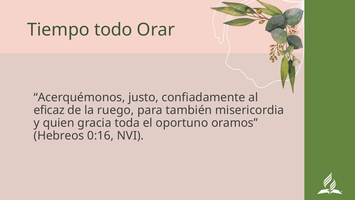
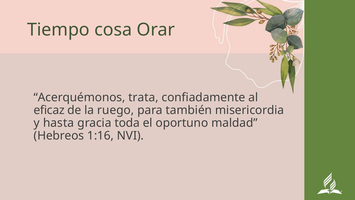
todo: todo -> cosa
justo: justo -> trata
quien: quien -> hasta
oramos: oramos -> maldad
0:16: 0:16 -> 1:16
